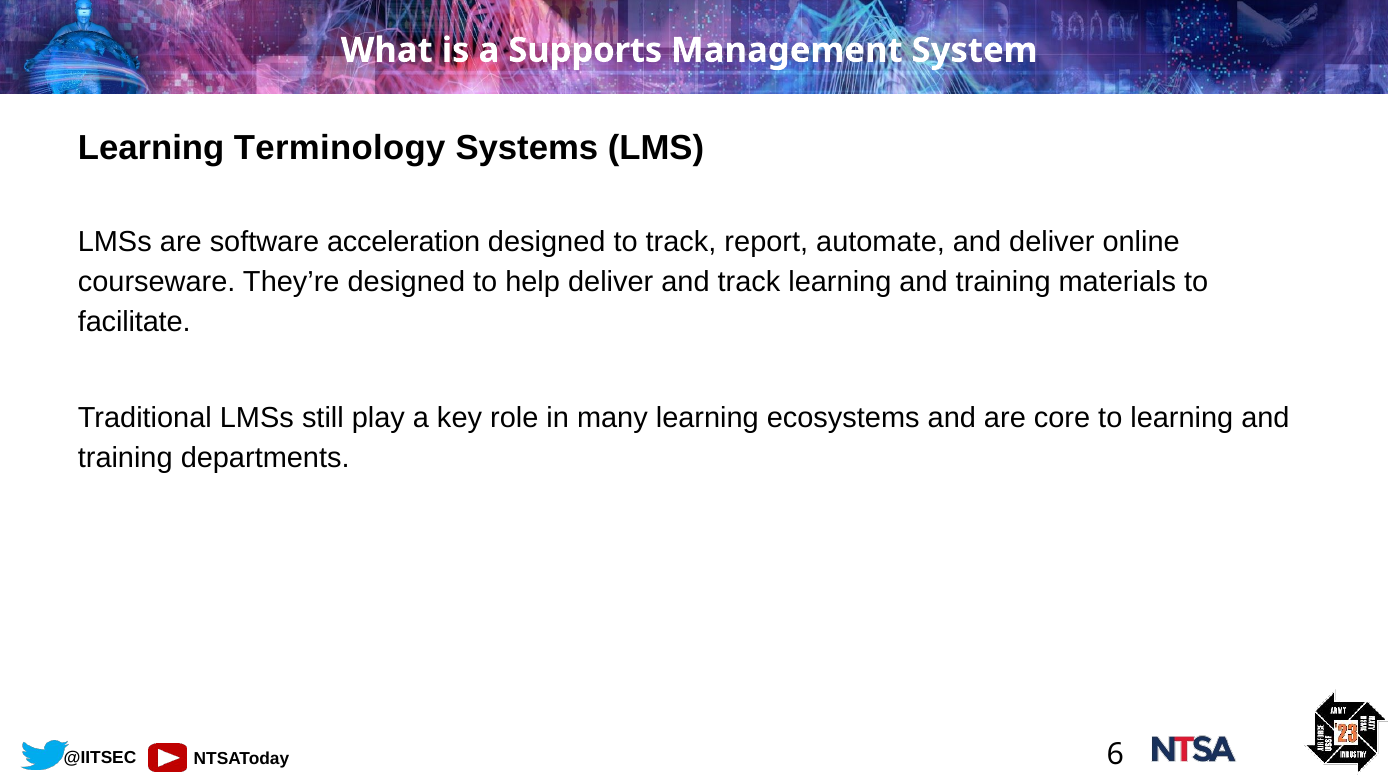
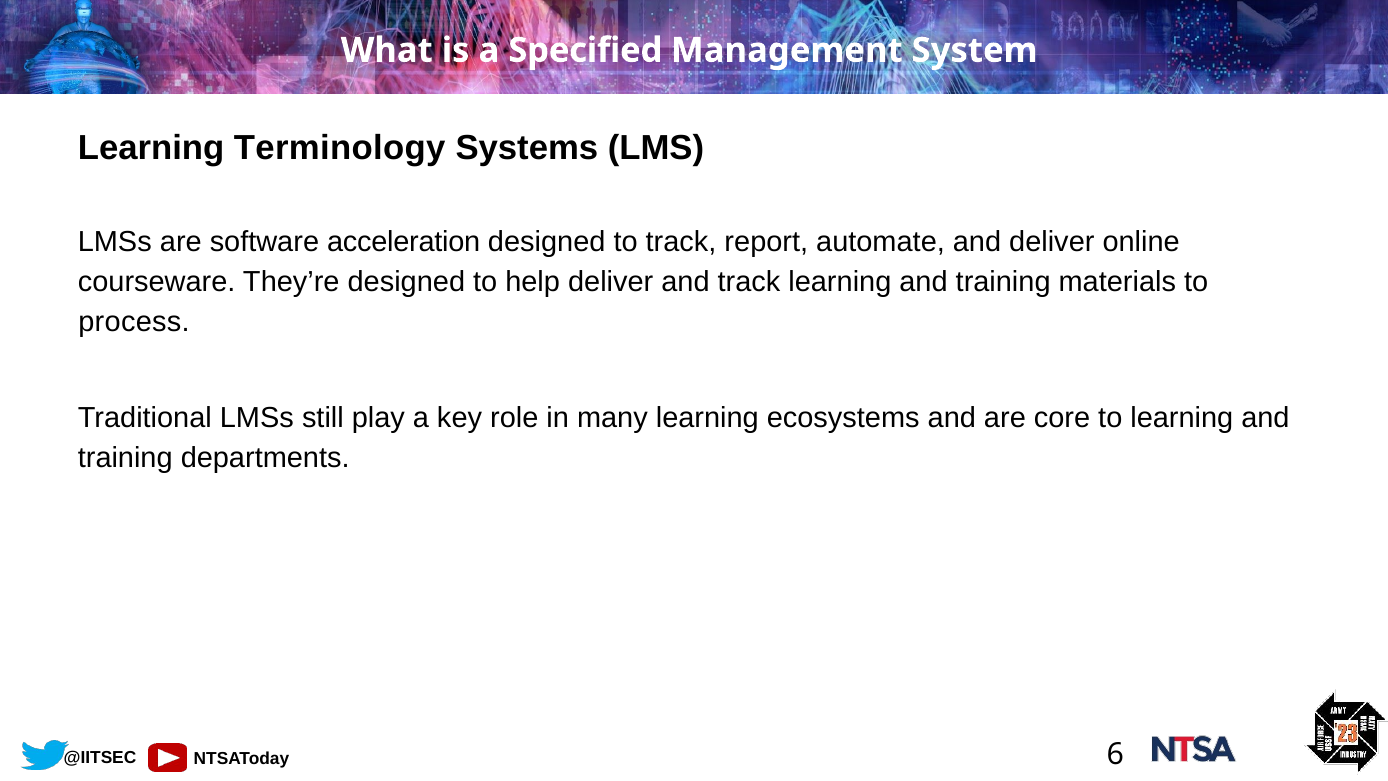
Supports: Supports -> Specified
facilitate: facilitate -> process
